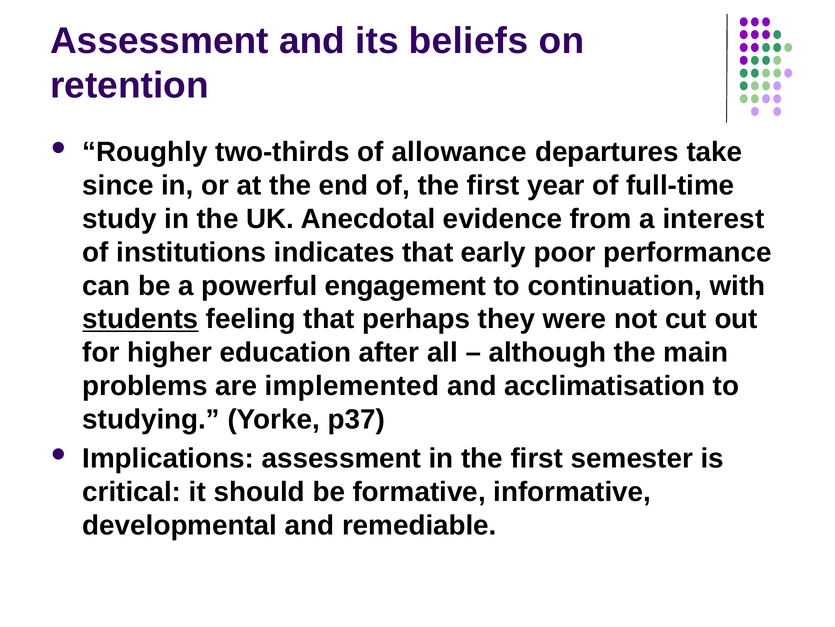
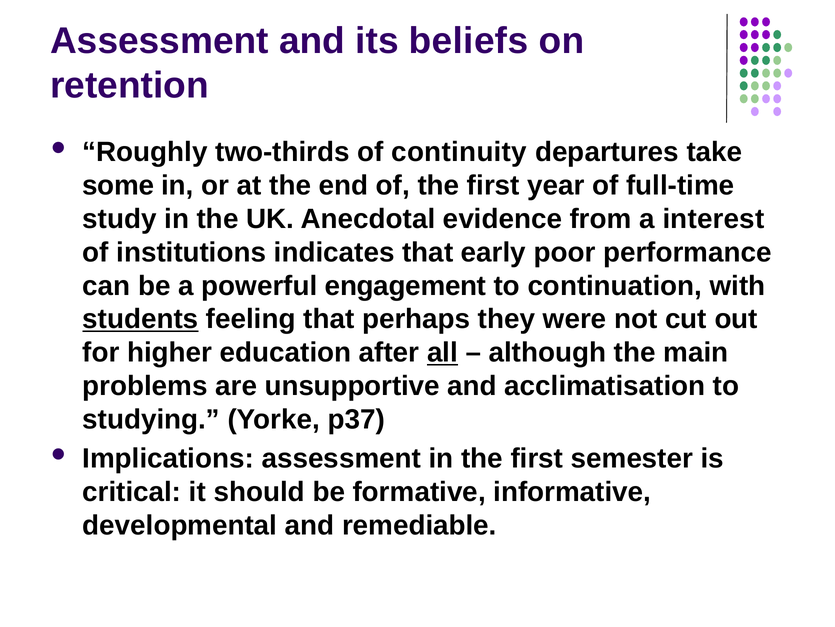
allowance: allowance -> continuity
since: since -> some
all underline: none -> present
implemented: implemented -> unsupportive
